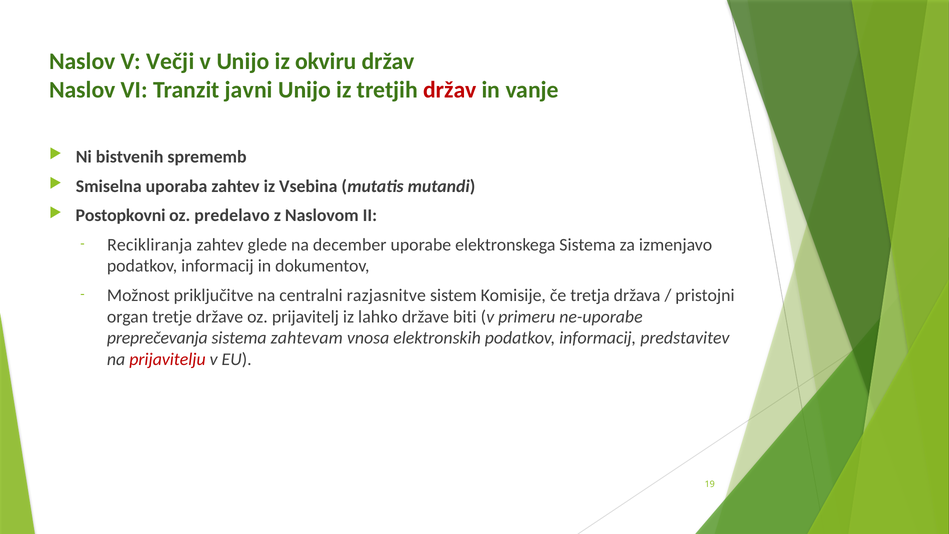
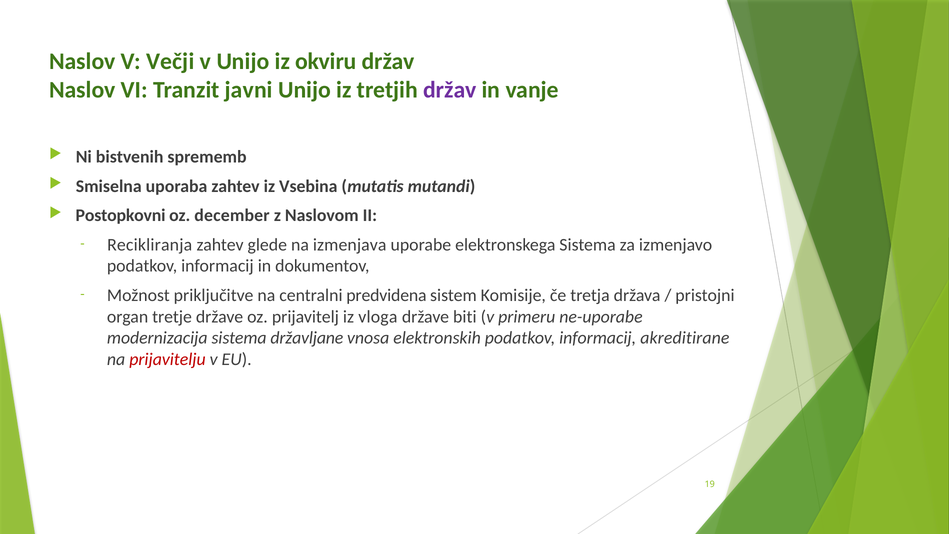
držav at (450, 90) colour: red -> purple
predelavo: predelavo -> december
december: december -> izmenjava
razjasnitve: razjasnitve -> predvidena
lahko: lahko -> vloga
preprečevanja: preprečevanja -> modernizacija
zahtevam: zahtevam -> državljane
predstavitev: predstavitev -> akreditirane
